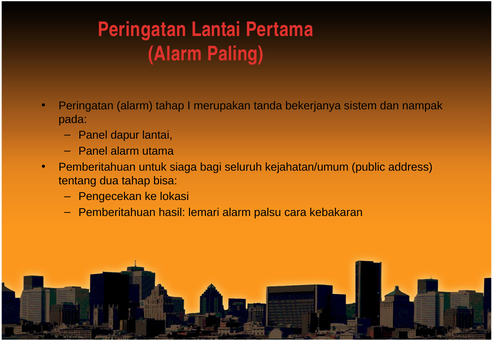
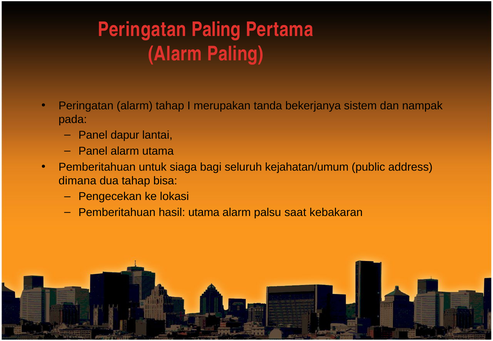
Peringatan Lantai: Lantai -> Paling
tentang: tentang -> dimana
hasil lemari: lemari -> utama
cara: cara -> saat
